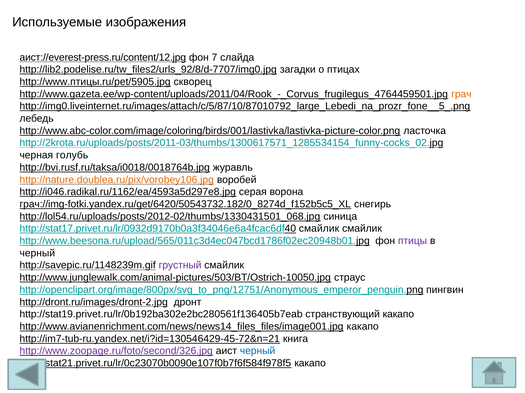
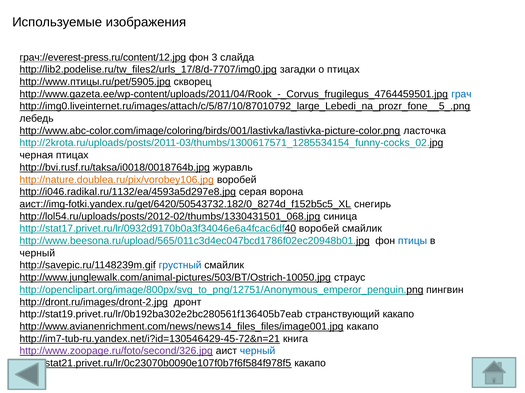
аист://everest-press.ru/content/12.jpg: аист://everest-press.ru/content/12.jpg -> грач://everest-press.ru/content/12.jpg
7: 7 -> 3
http://lib2.podelise.ru/tw_files2/urls_92/8/d-7707/img0.jpg: http://lib2.podelise.ru/tw_files2/urls_92/8/d-7707/img0.jpg -> http://lib2.podelise.ru/tw_files2/urls_17/8/d-7707/img0.jpg
грач colour: orange -> blue
черная голубь: голубь -> птицах
http://i046.radikal.ru/1162/ea/4593a5d297e8.jpg: http://i046.radikal.ru/1162/ea/4593a5d297e8.jpg -> http://i046.radikal.ru/1132/ea/4593a5d297e8.jpg
грач://img-fotki.yandex.ru/get/6420/50543732.182/0_8274d_f152b5c5_XL: грач://img-fotki.yandex.ru/get/6420/50543732.182/0_8274d_f152b5c5_XL -> аист://img-fotki.yandex.ru/get/6420/50543732.182/0_8274d_f152b5c5_XL
http://stat17.privet.ru/lr/0932d9170b0a3f34046e6a4fcac6df40 смайлик: смайлик -> воробей
птицы colour: purple -> blue
грустный colour: purple -> blue
